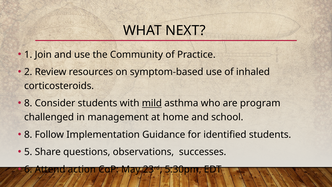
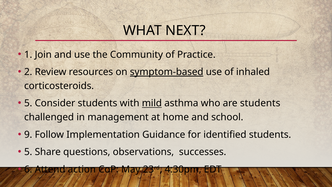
symptom-based underline: none -> present
8 at (28, 103): 8 -> 5
are program: program -> students
8 at (28, 134): 8 -> 9
5:30pm: 5:30pm -> 4:30pm
